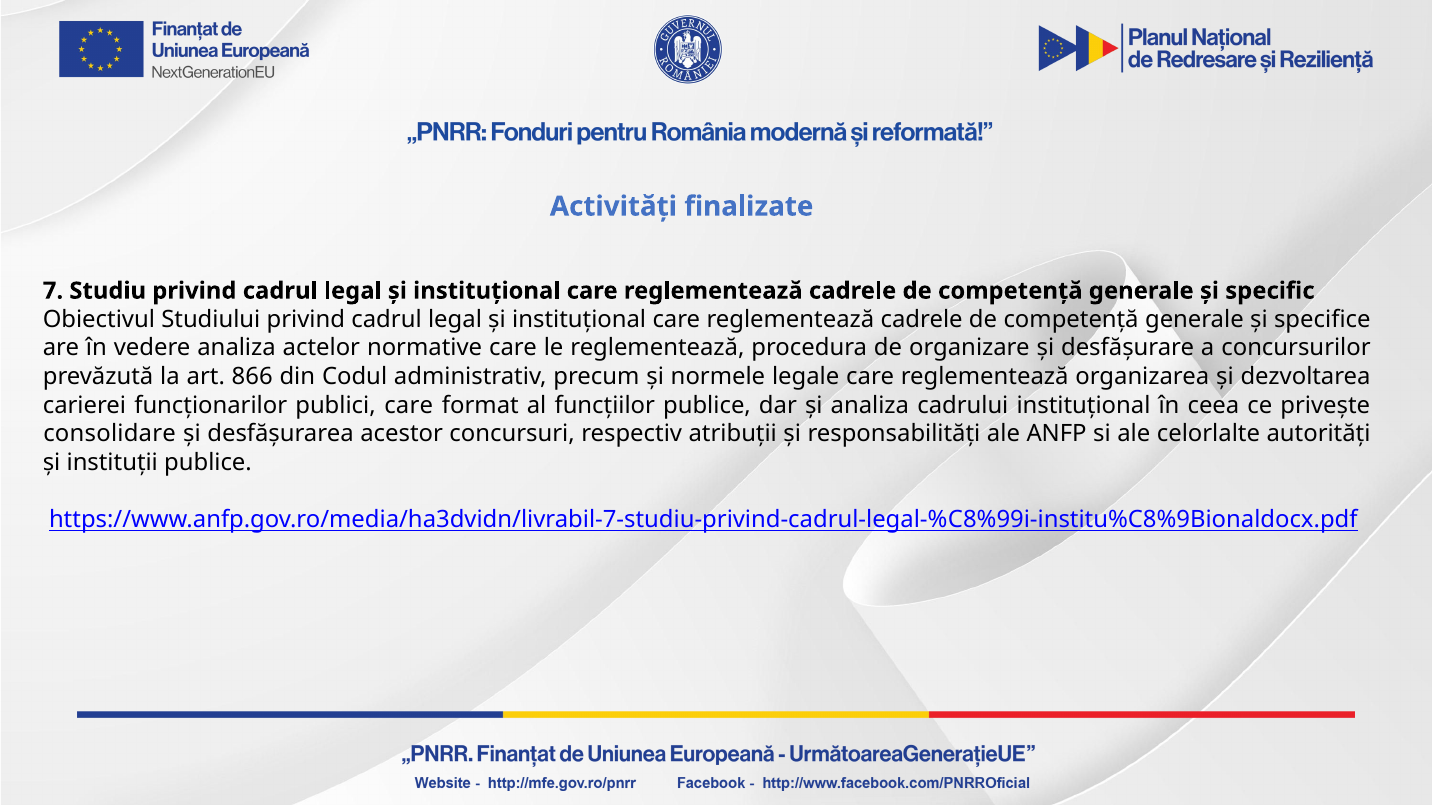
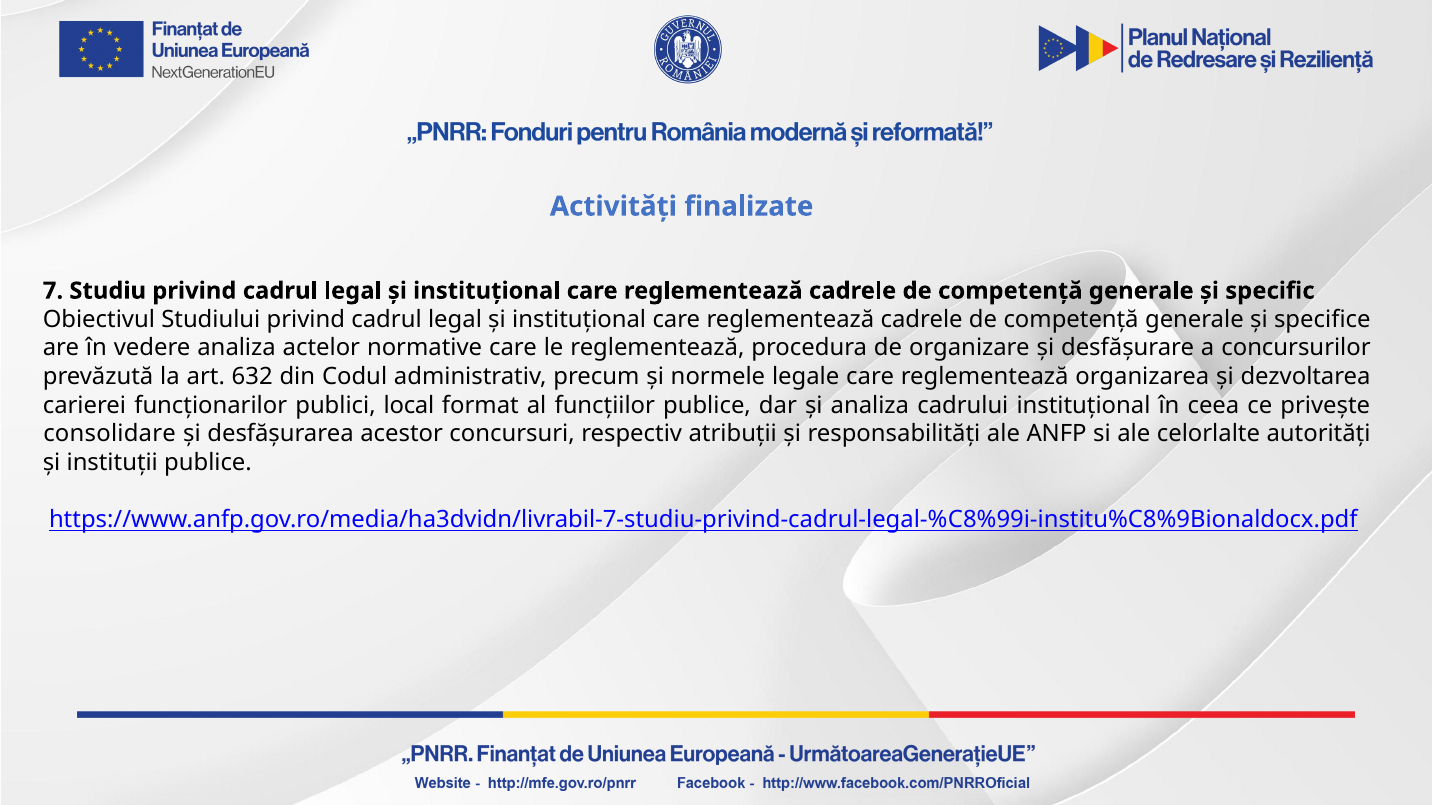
866: 866 -> 632
publici care: care -> local
